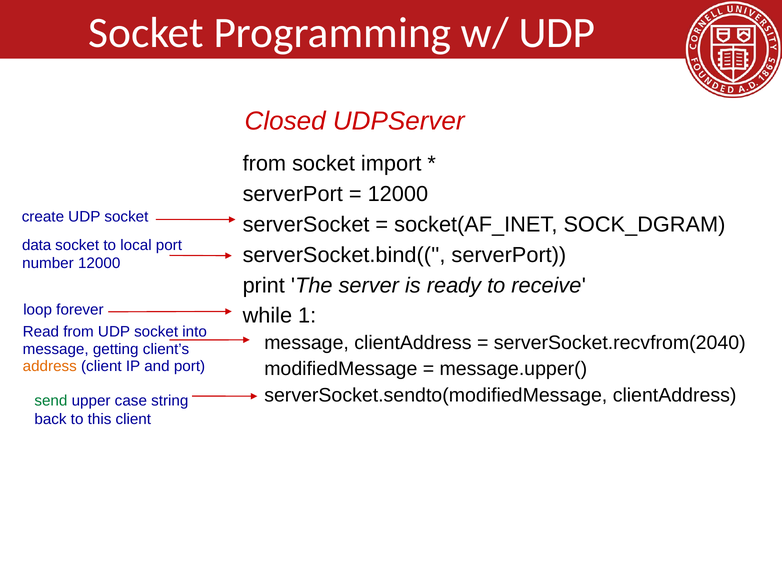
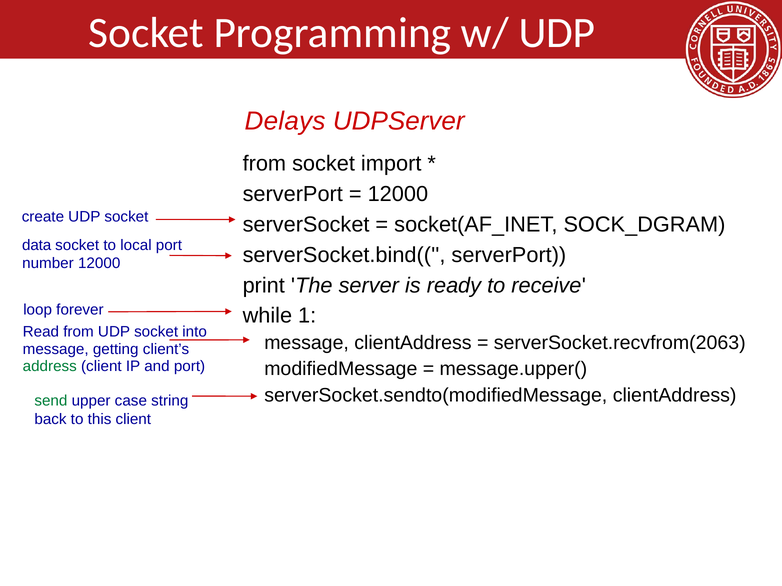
Closed: Closed -> Delays
serverSocket.recvfrom(2040: serverSocket.recvfrom(2040 -> serverSocket.recvfrom(2063
address colour: orange -> green
